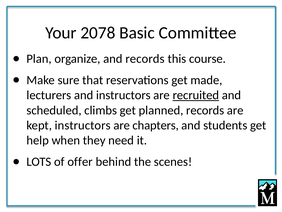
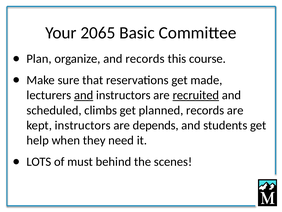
2078: 2078 -> 2065
and at (84, 95) underline: none -> present
chapters: chapters -> depends
offer: offer -> must
